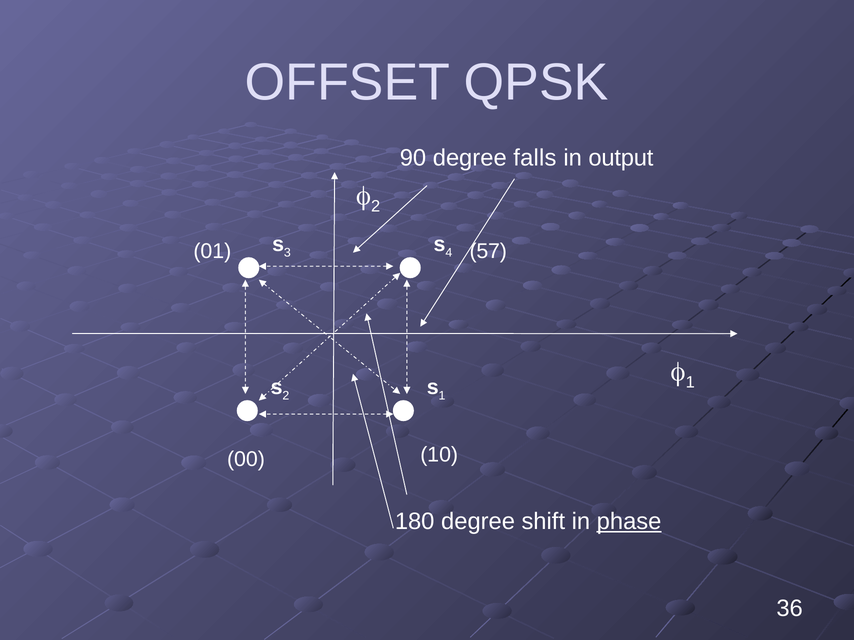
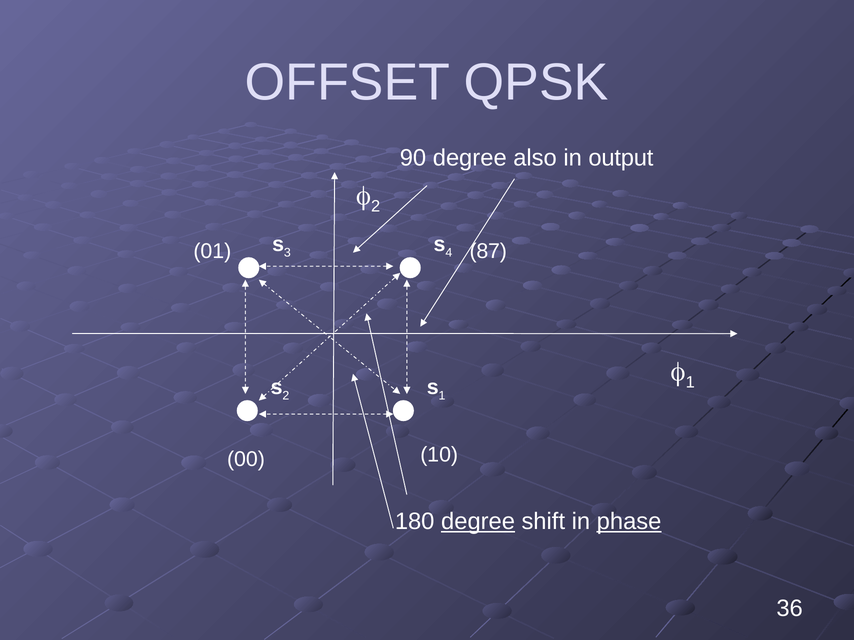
falls: falls -> also
57: 57 -> 87
degree at (478, 522) underline: none -> present
